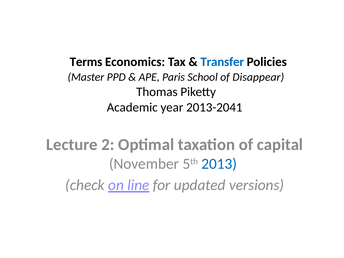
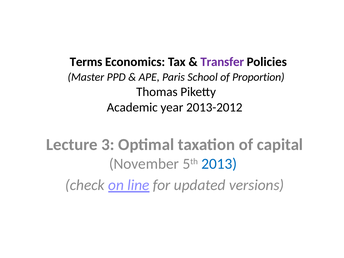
Transfer colour: blue -> purple
Disappear: Disappear -> Proportion
2013-2041: 2013-2041 -> 2013-2012
2: 2 -> 3
